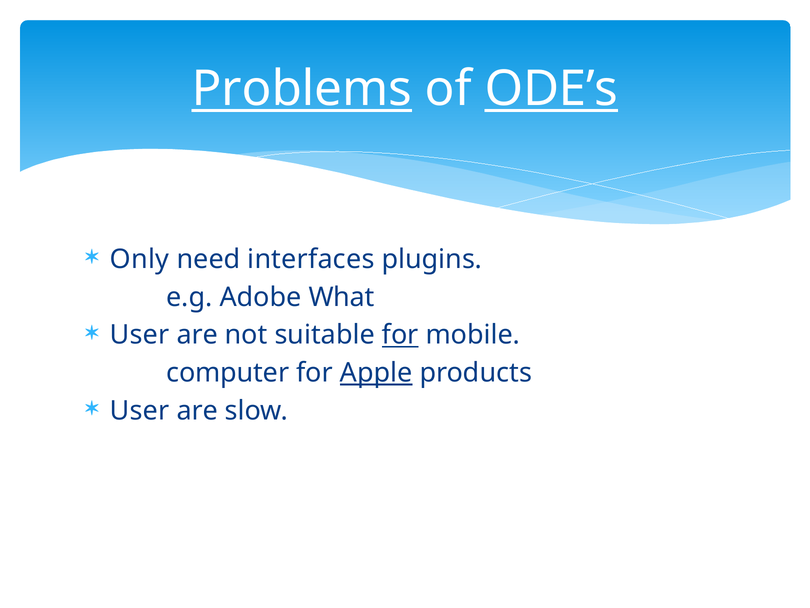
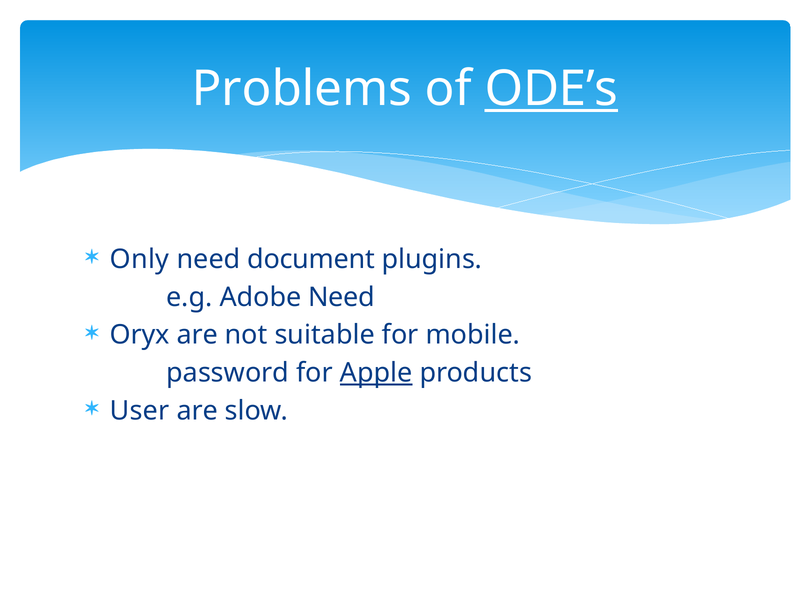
Problems underline: present -> none
interfaces: interfaces -> document
Adobe What: What -> Need
User at (140, 335): User -> Oryx
for at (400, 335) underline: present -> none
computer: computer -> password
